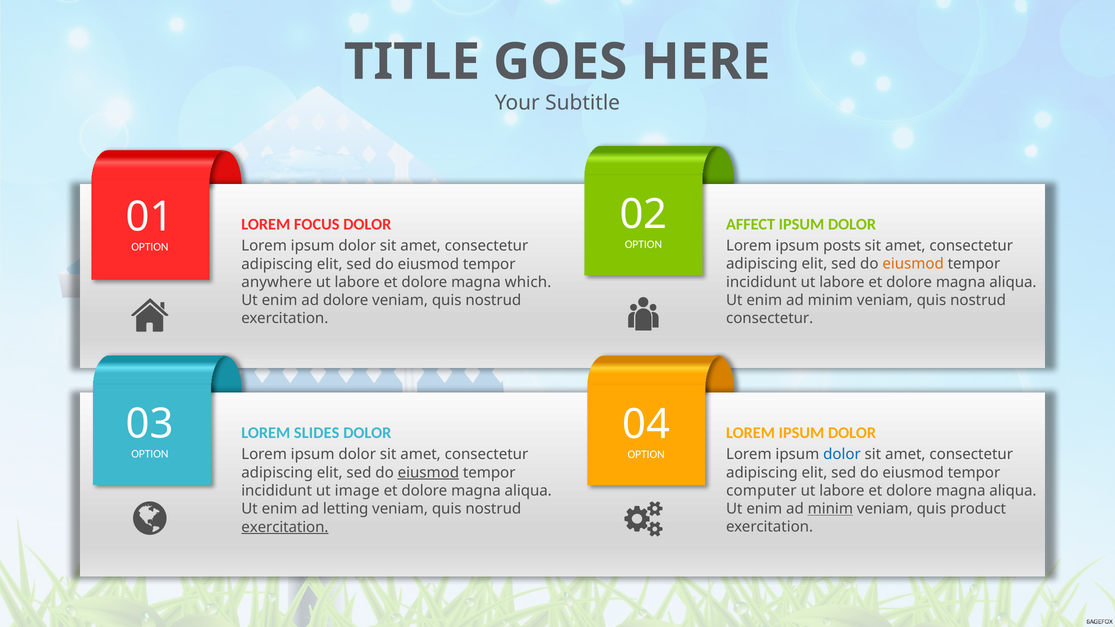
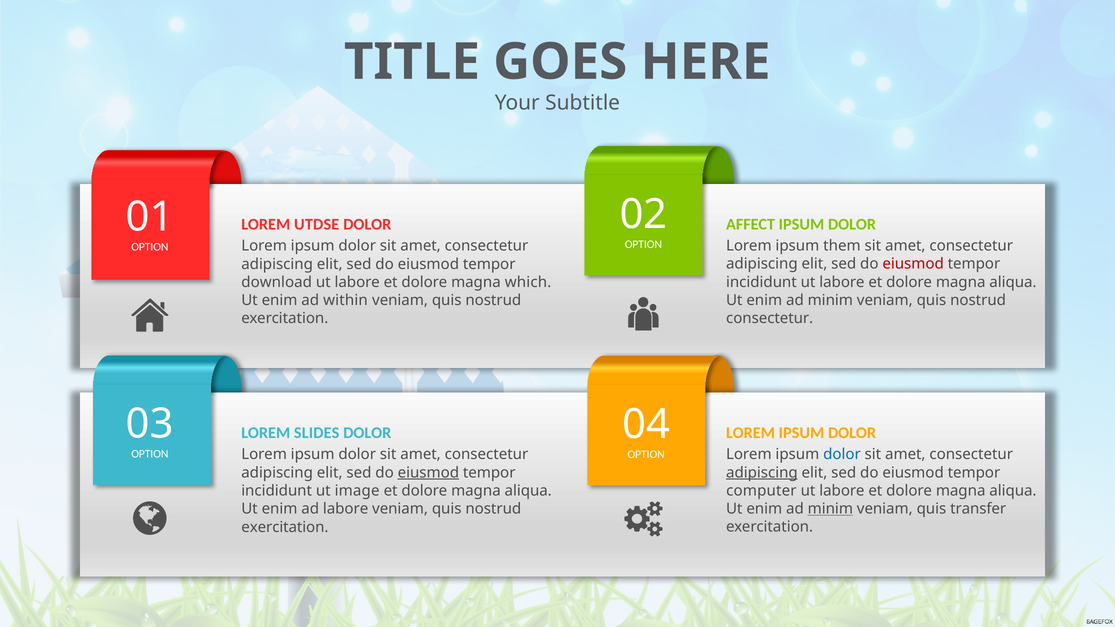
FOCUS: FOCUS -> UTDSE
posts: posts -> them
eiusmod at (913, 264) colour: orange -> red
anywhere: anywhere -> download
ad dolore: dolore -> within
adipiscing at (762, 473) underline: none -> present
product: product -> transfer
ad letting: letting -> labore
exercitation at (285, 527) underline: present -> none
